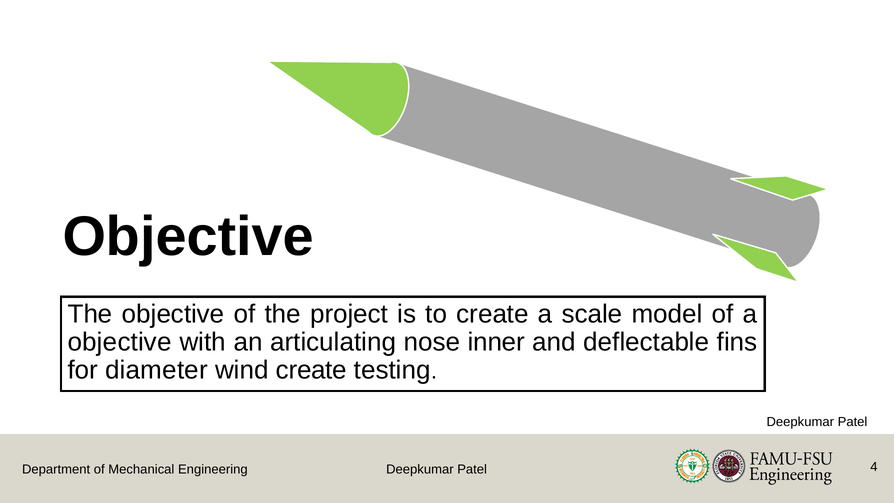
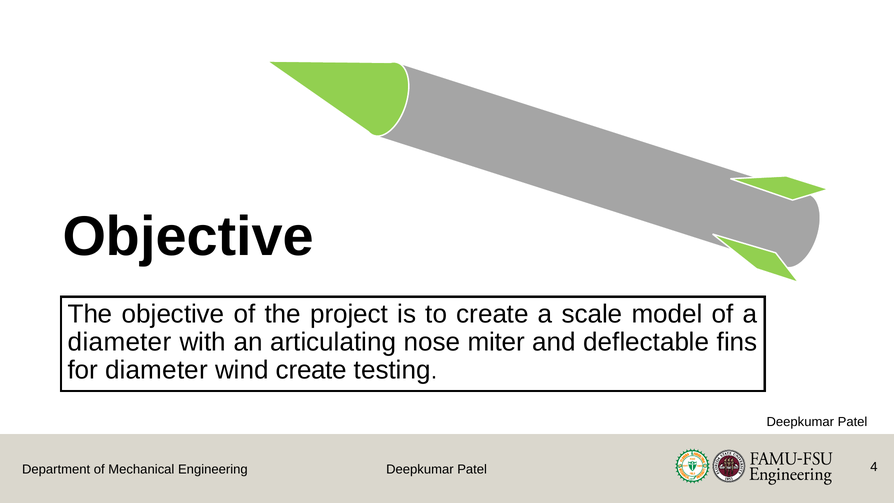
objective at (120, 342): objective -> diameter
inner: inner -> miter
